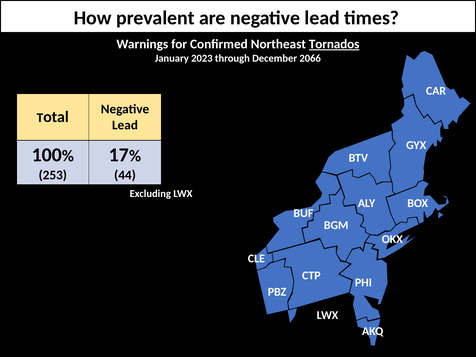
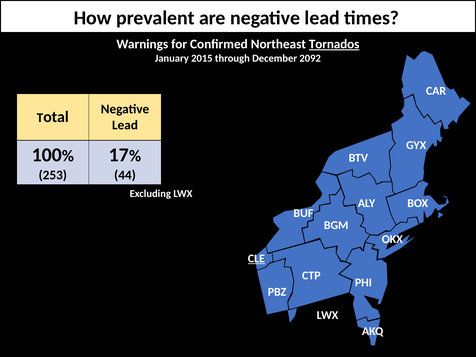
2023: 2023 -> 2015
2066: 2066 -> 2092
CLE underline: none -> present
